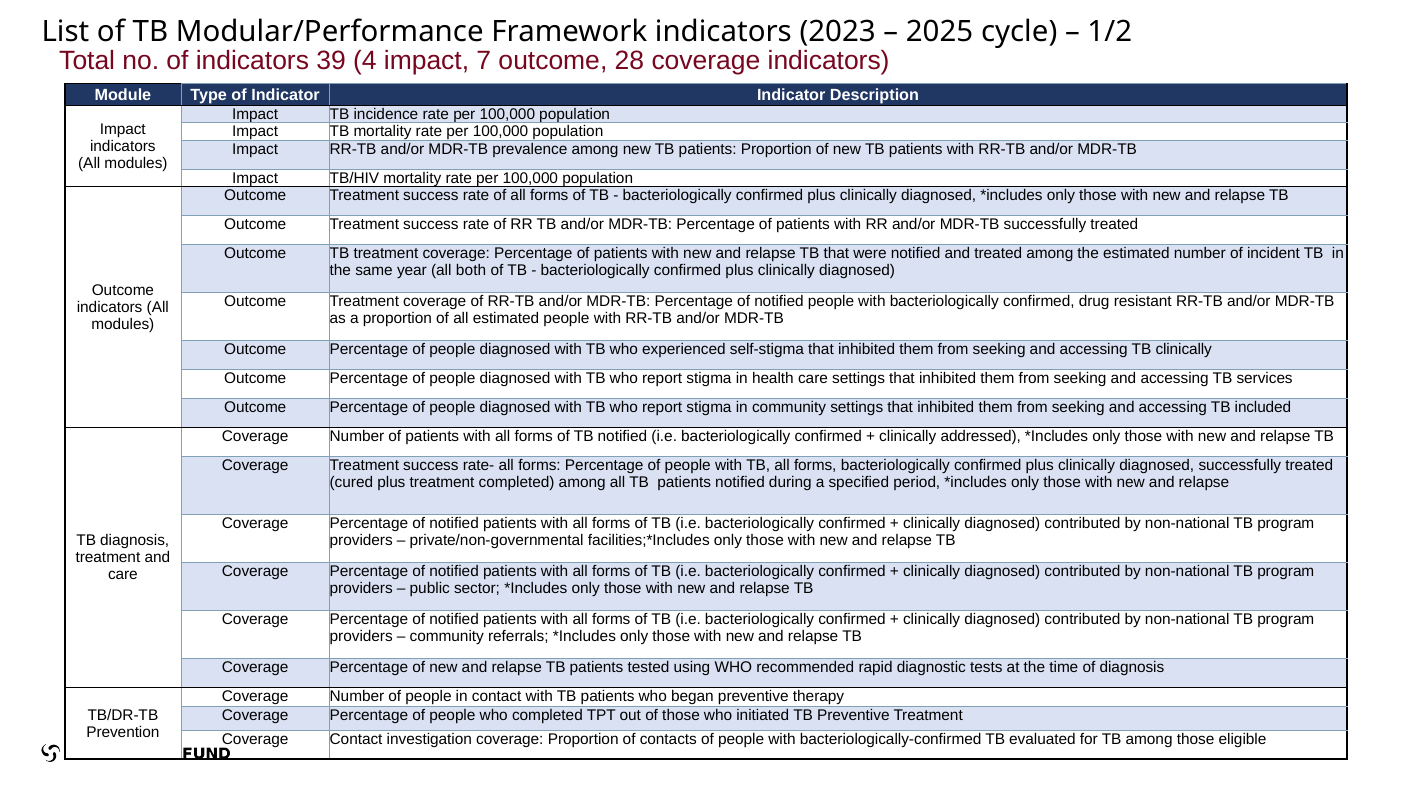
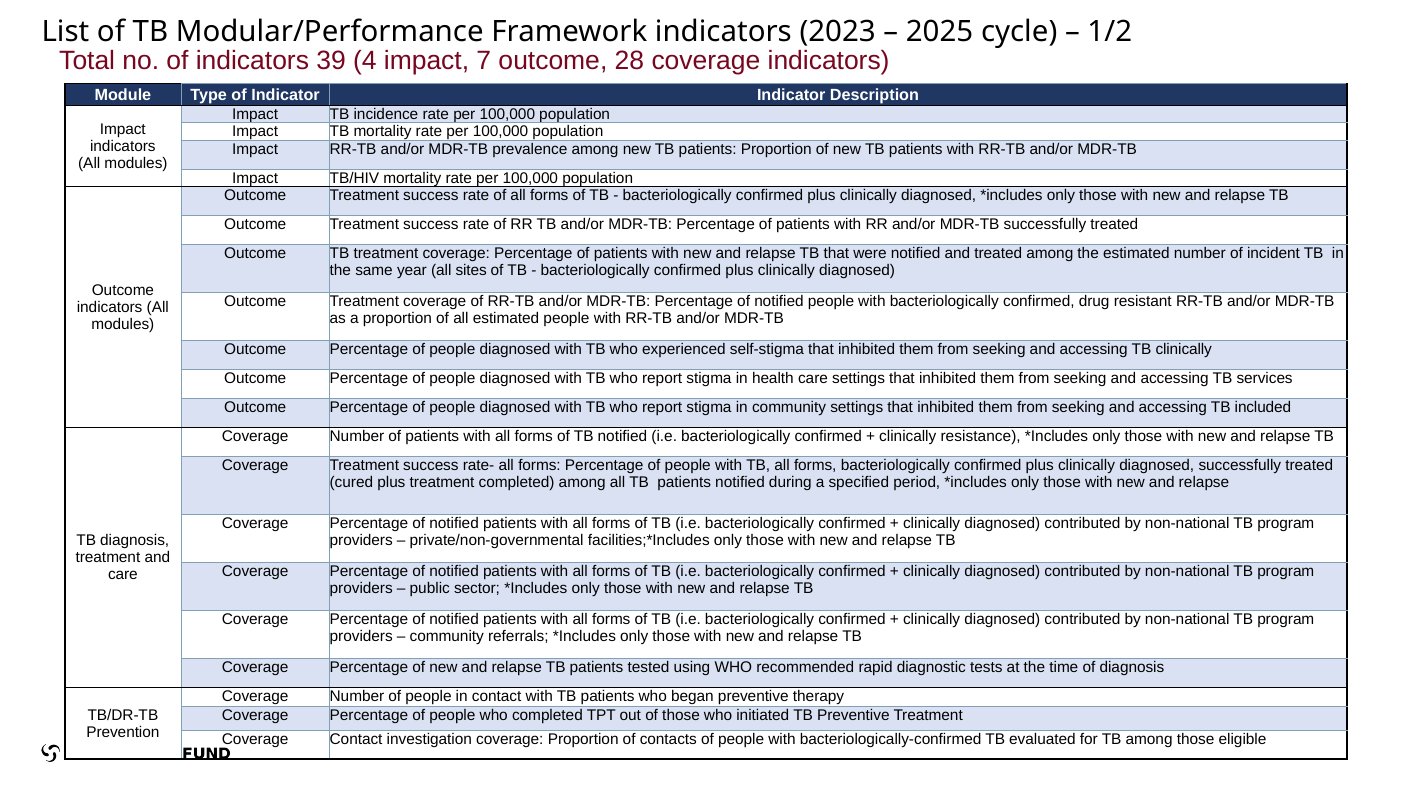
both: both -> sites
addressed: addressed -> resistance
